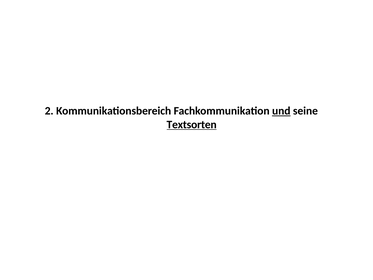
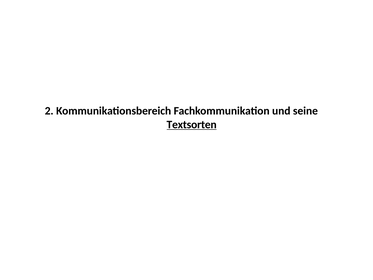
und underline: present -> none
